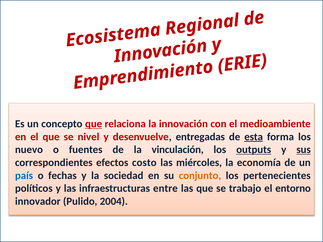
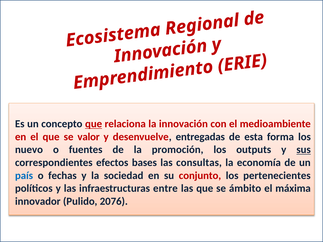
nivel: nivel -> valor
esta underline: present -> none
vinculación: vinculación -> promoción
outputs underline: present -> none
costo: costo -> bases
miércoles: miércoles -> consultas
conjunto colour: orange -> red
trabajo: trabajo -> ámbito
entorno: entorno -> máxima
2004: 2004 -> 2076
